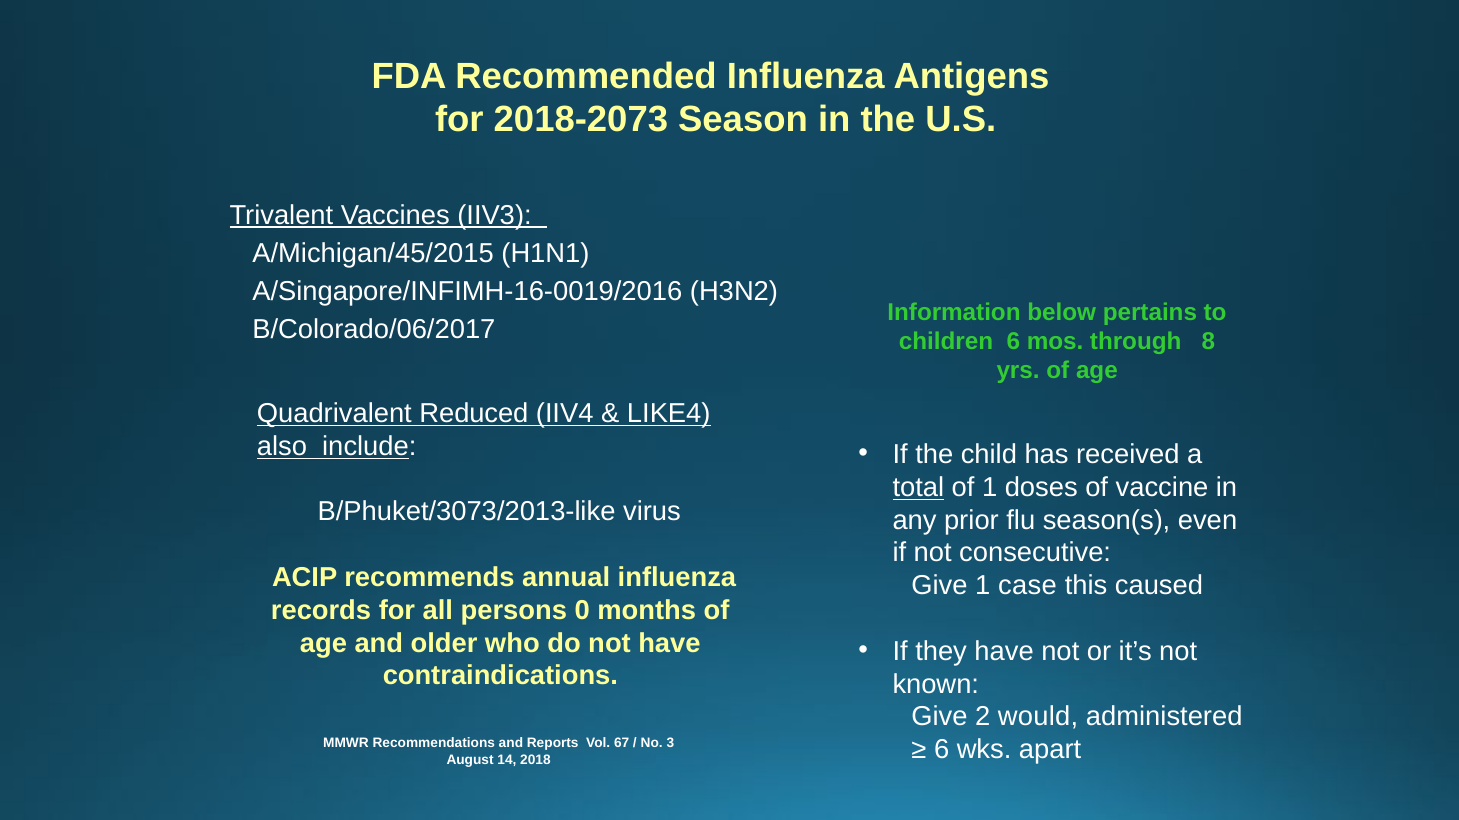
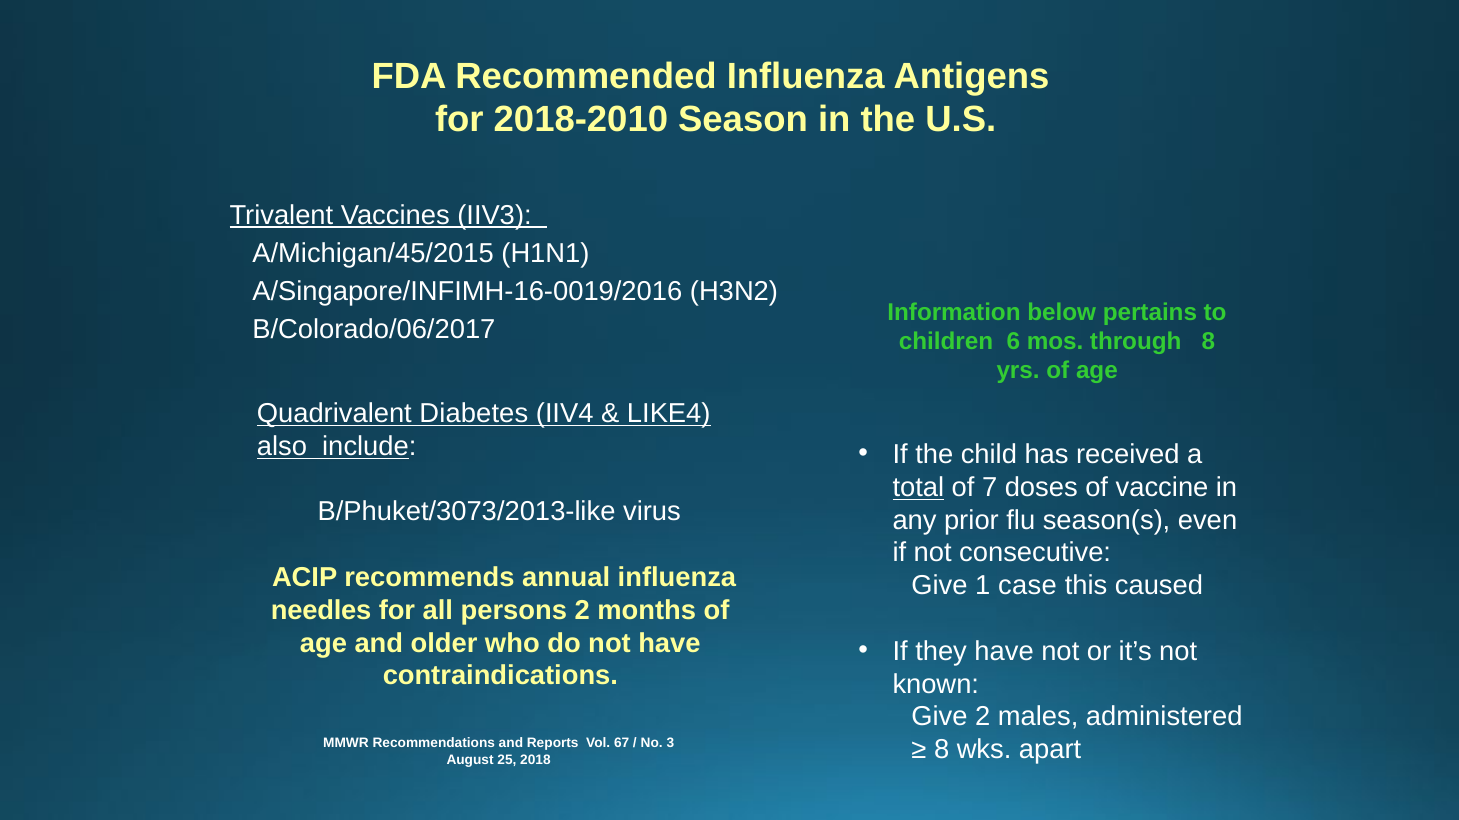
2018-2073: 2018-2073 -> 2018-2010
Reduced: Reduced -> Diabetes
of 1: 1 -> 7
records: records -> needles
persons 0: 0 -> 2
would: would -> males
6 at (942, 750): 6 -> 8
14: 14 -> 25
